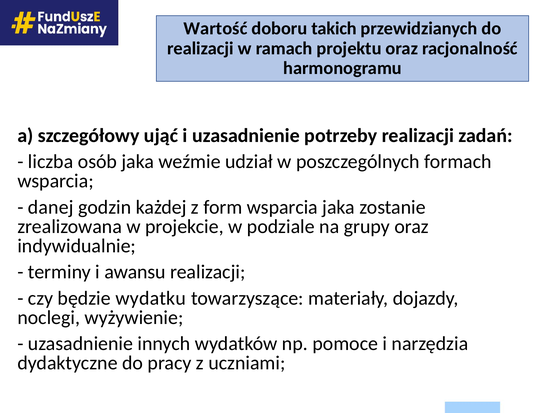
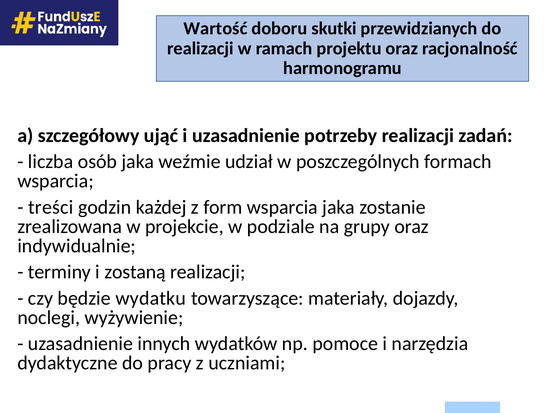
takich: takich -> skutki
danej: danej -> treści
awansu: awansu -> zostaną
